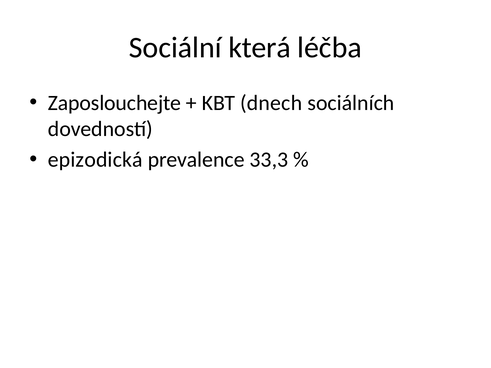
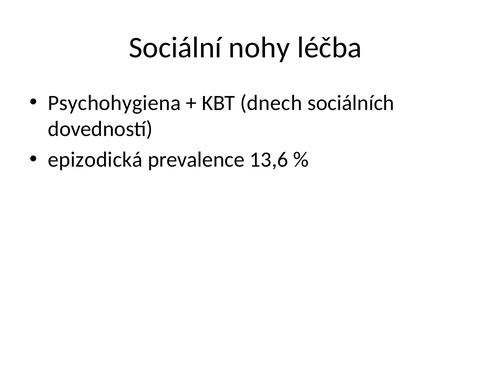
která: která -> nohy
Zaposlouchejte: Zaposlouchejte -> Psychohygiena
33,3: 33,3 -> 13,6
